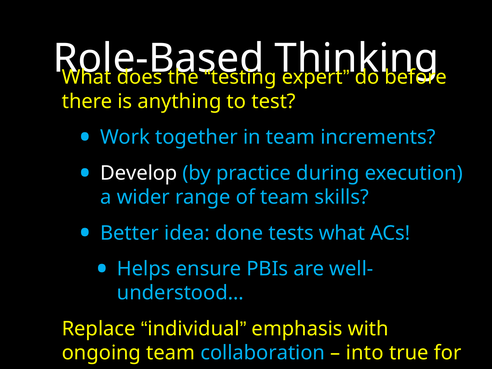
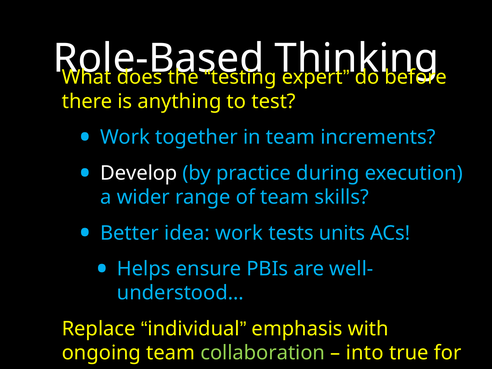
idea done: done -> work
tests what: what -> units
collaboration colour: light blue -> light green
